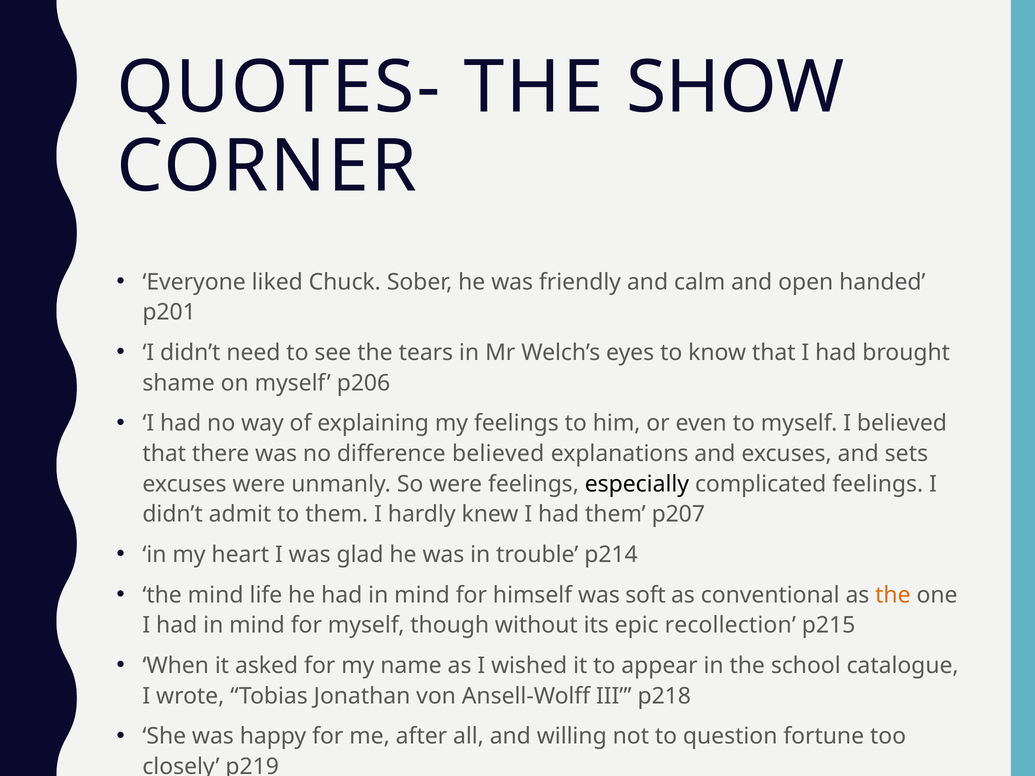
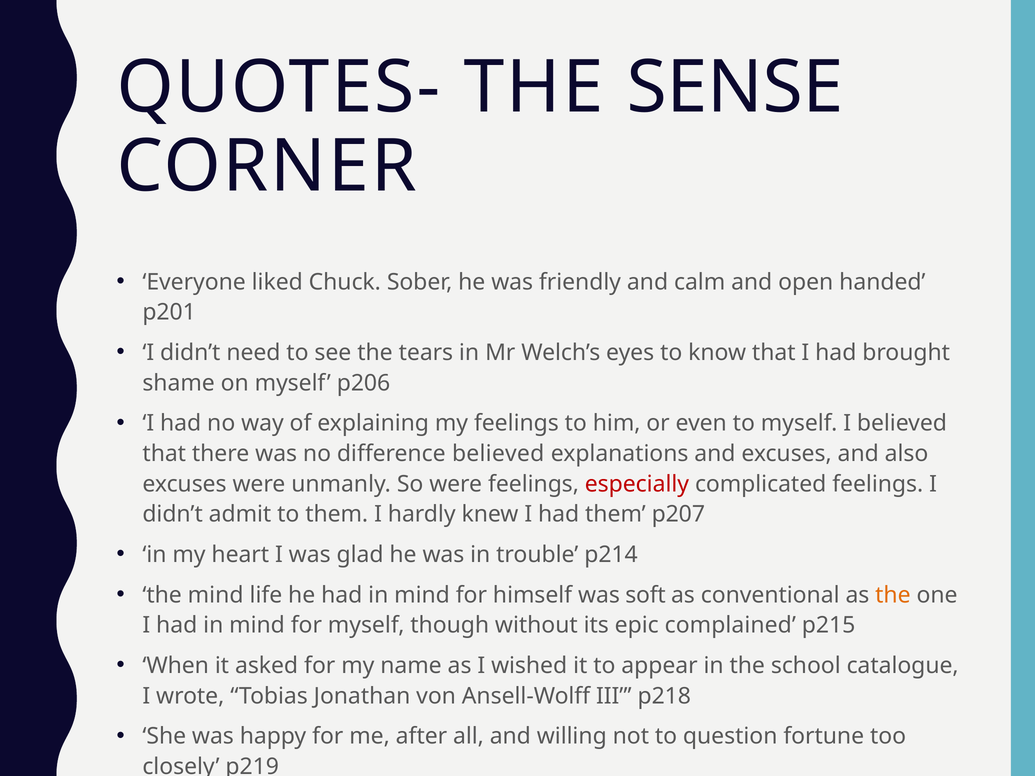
SHOW: SHOW -> SENSE
sets: sets -> also
especially colour: black -> red
recollection: recollection -> complained
